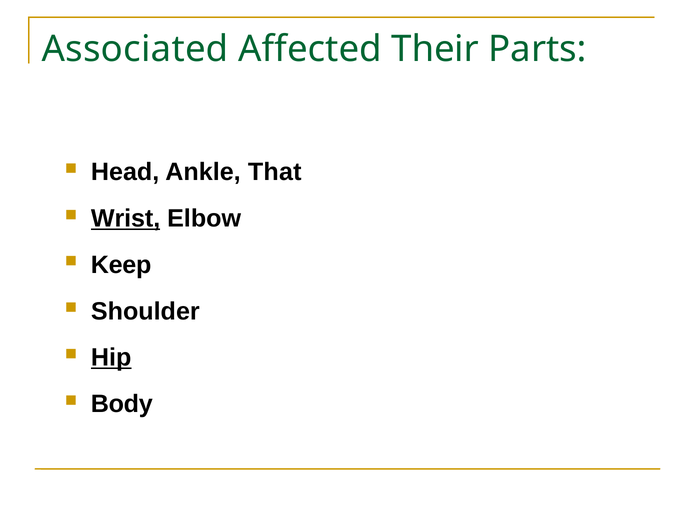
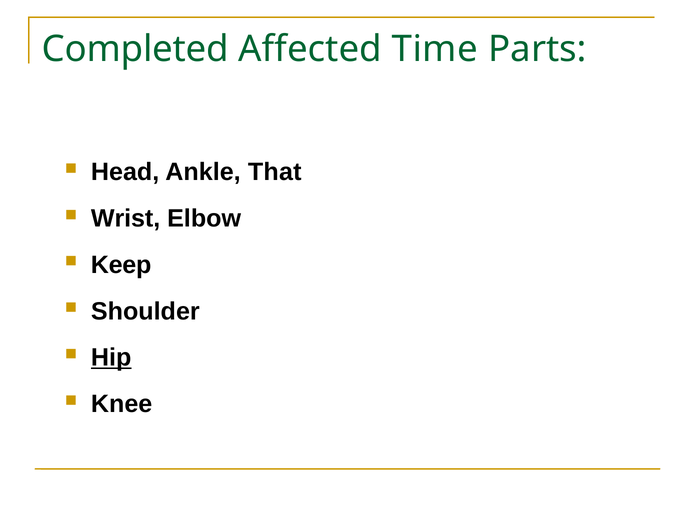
Associated: Associated -> Completed
Their: Their -> Time
Wrist underline: present -> none
Body: Body -> Knee
